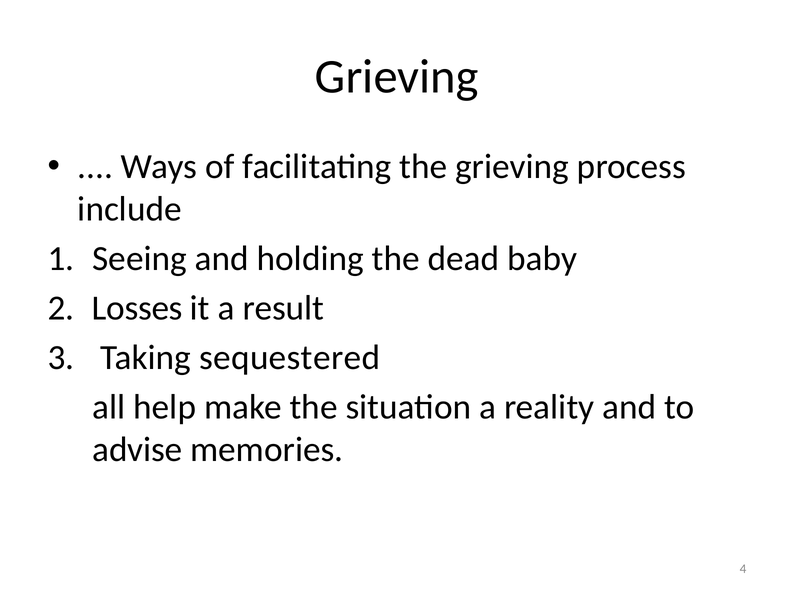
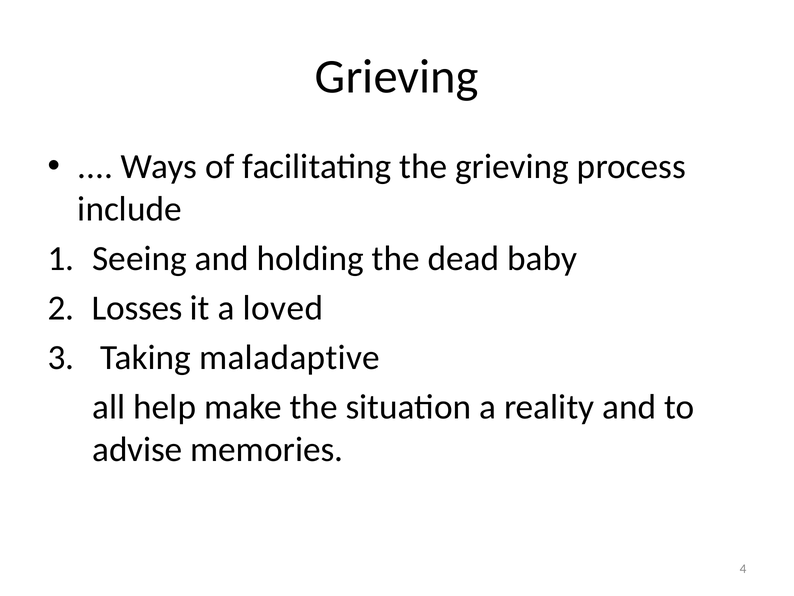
result: result -> loved
sequestered: sequestered -> maladaptive
